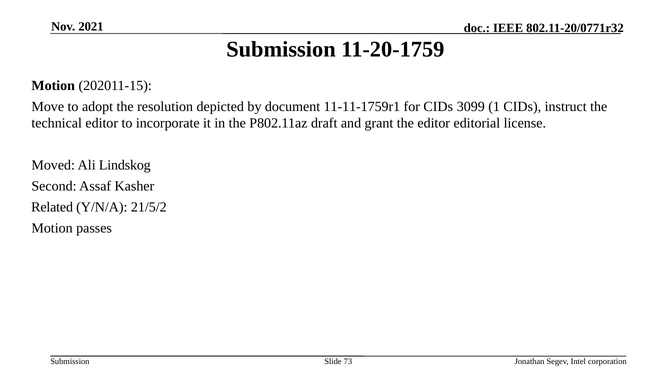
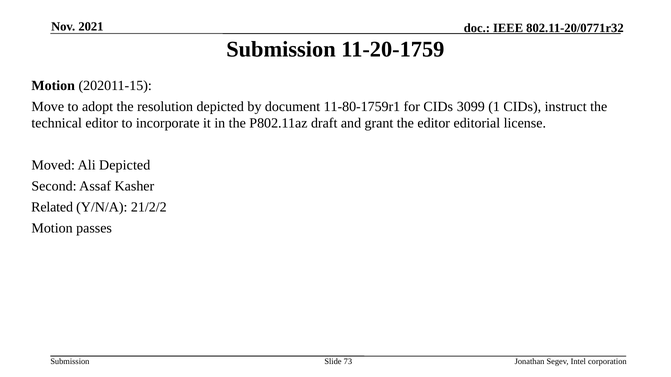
11-11-1759r1: 11-11-1759r1 -> 11-80-1759r1
Ali Lindskog: Lindskog -> Depicted
21/5/2: 21/5/2 -> 21/2/2
